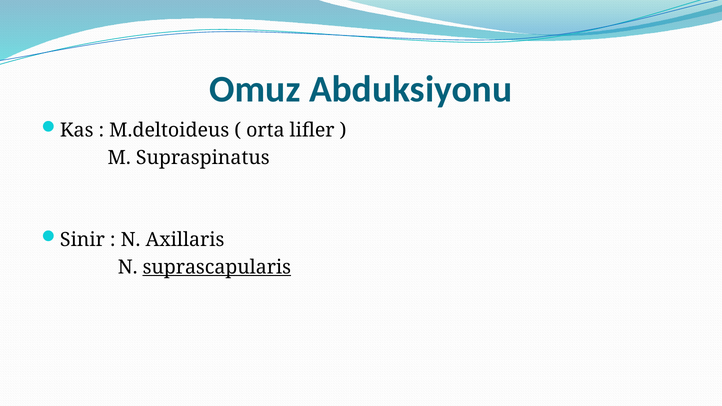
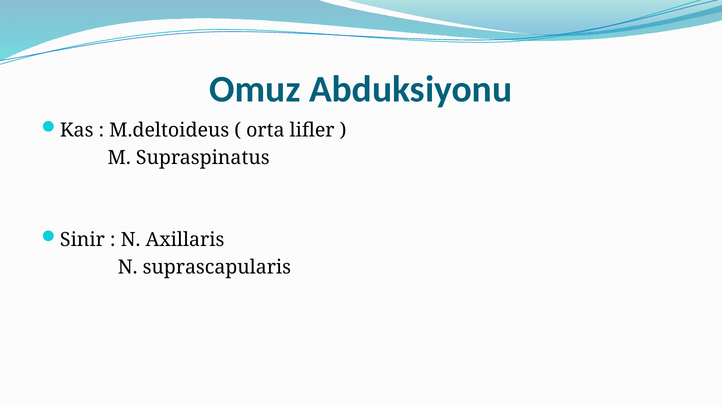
suprascapularis underline: present -> none
